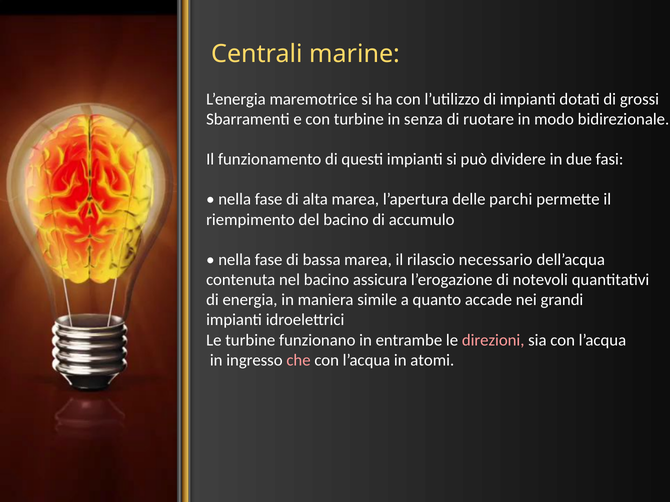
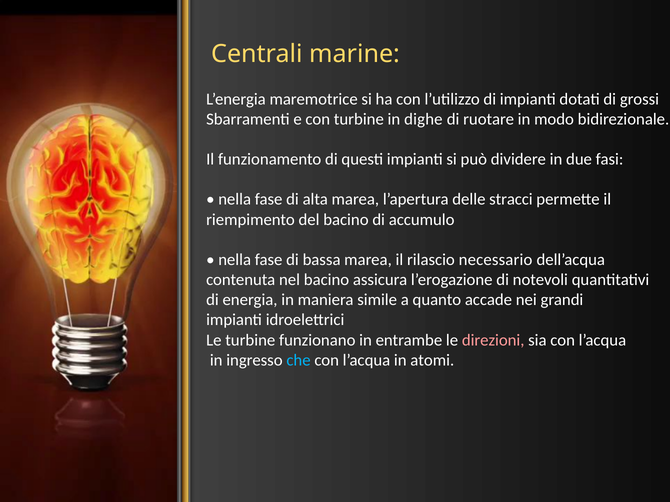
senza: senza -> dighe
parchi: parchi -> stracci
che colour: pink -> light blue
